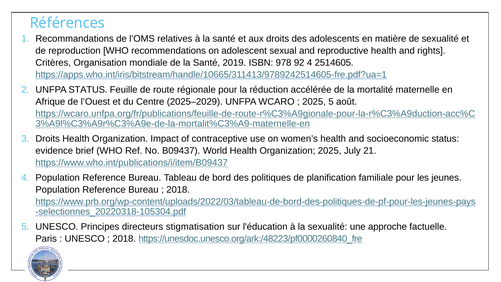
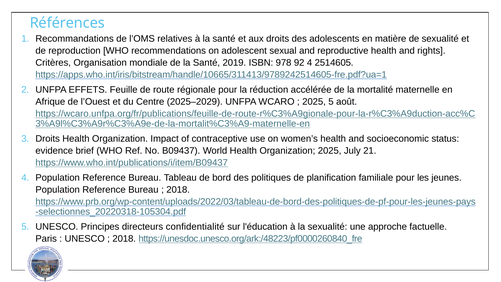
UNFPA STATUS: STATUS -> EFFETS
stigmatisation: stigmatisation -> confidentialité
